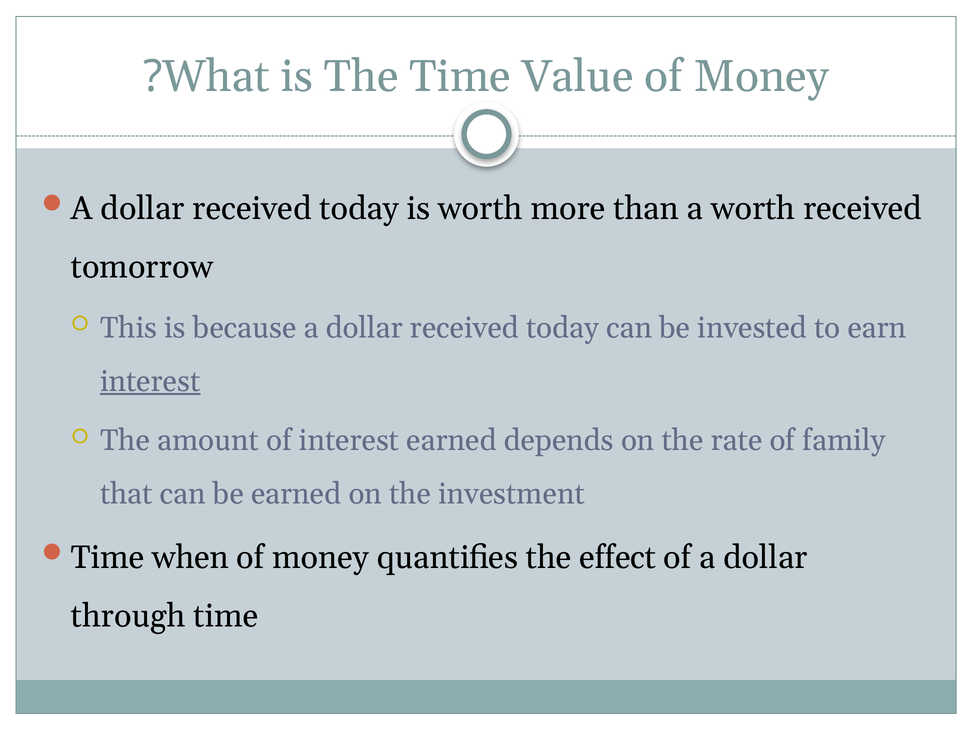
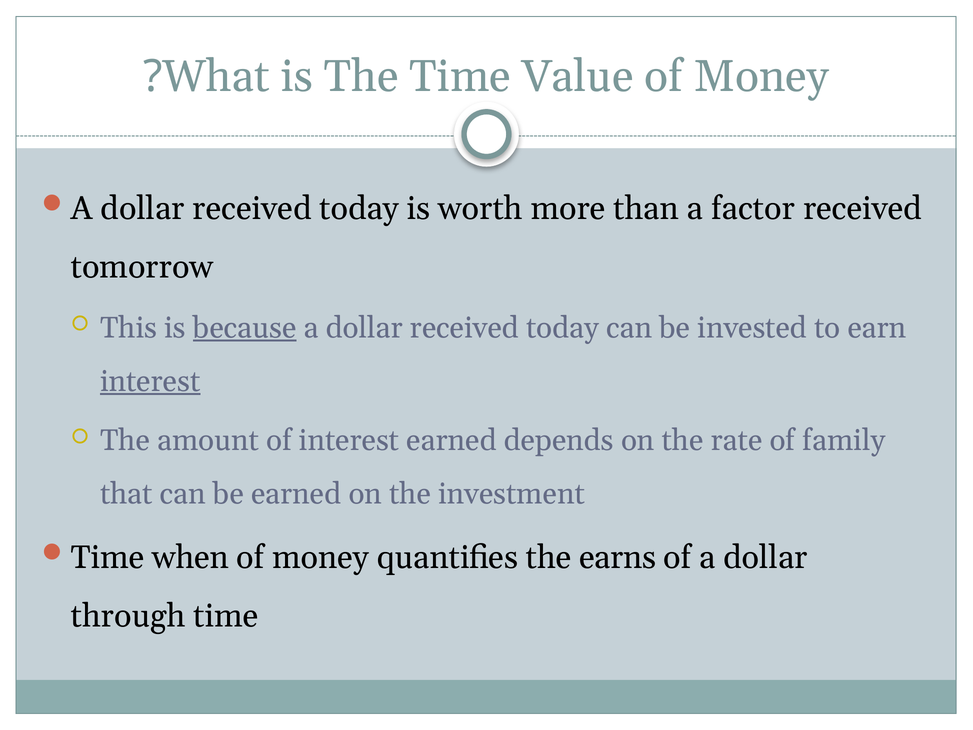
a worth: worth -> factor
because underline: none -> present
effect: effect -> earns
